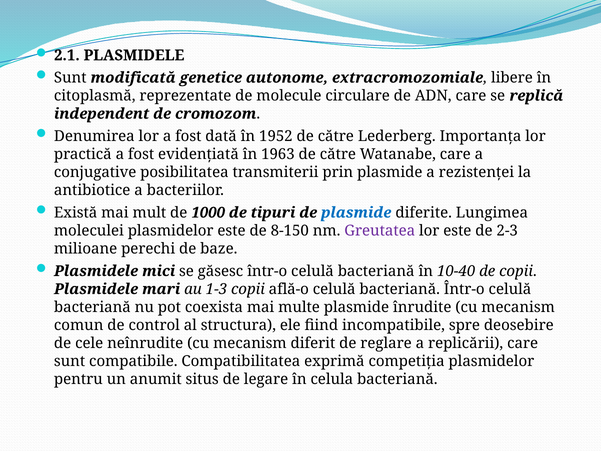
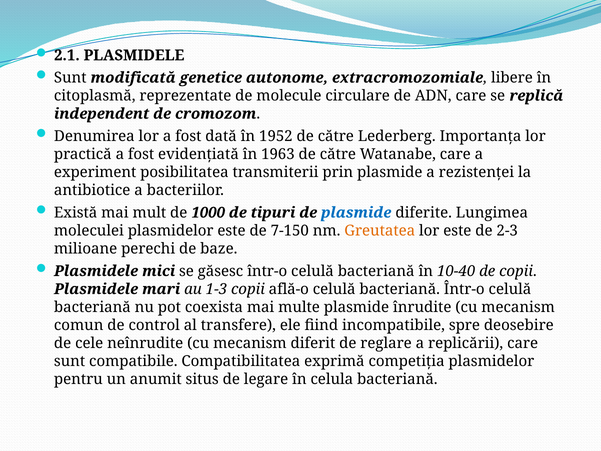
conjugative: conjugative -> experiment
8-150: 8-150 -> 7-150
Greutatea colour: purple -> orange
structura: structura -> transfere
